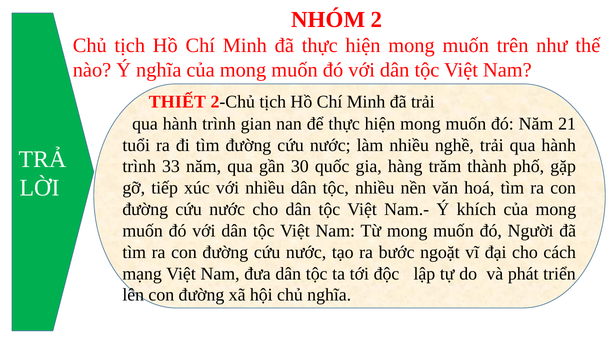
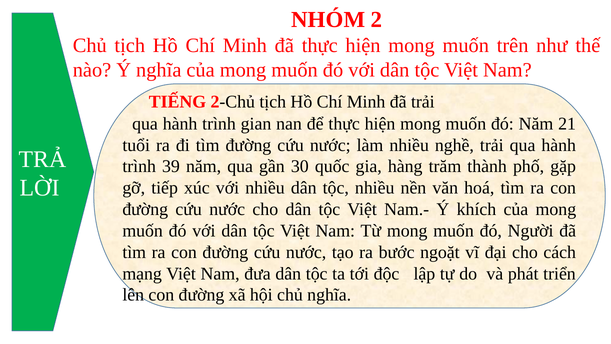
THIẾT: THIẾT -> TIẾNG
33: 33 -> 39
